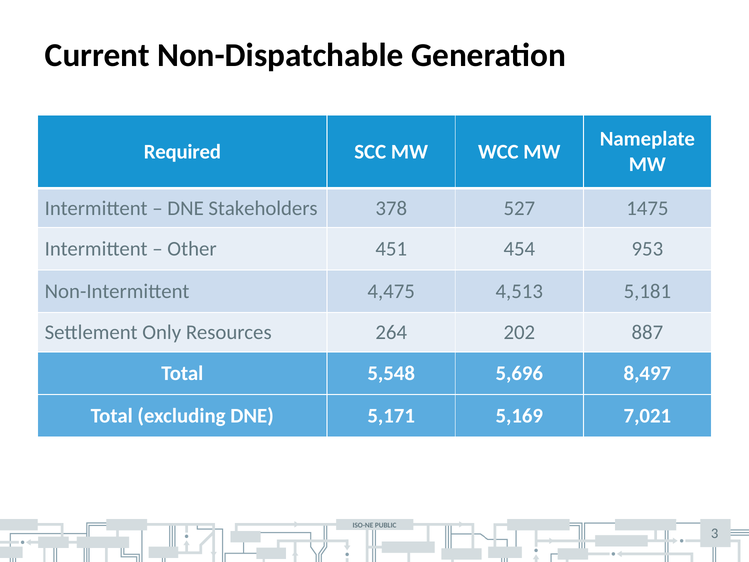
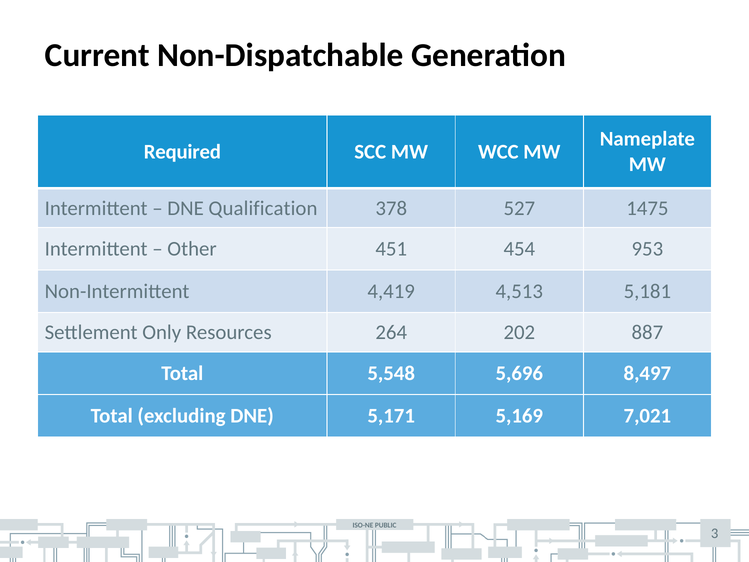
Stakeholders: Stakeholders -> Qualification
4,475: 4,475 -> 4,419
